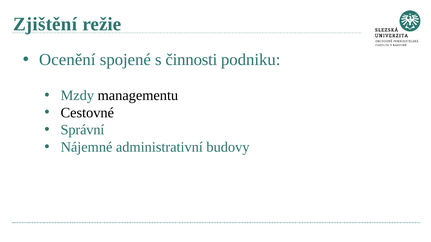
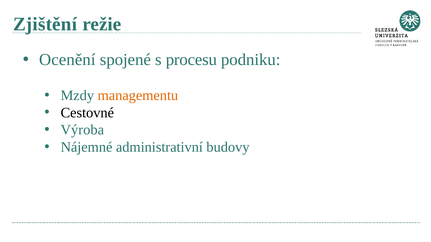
činnosti: činnosti -> procesu
managementu colour: black -> orange
Správní: Správní -> Výroba
